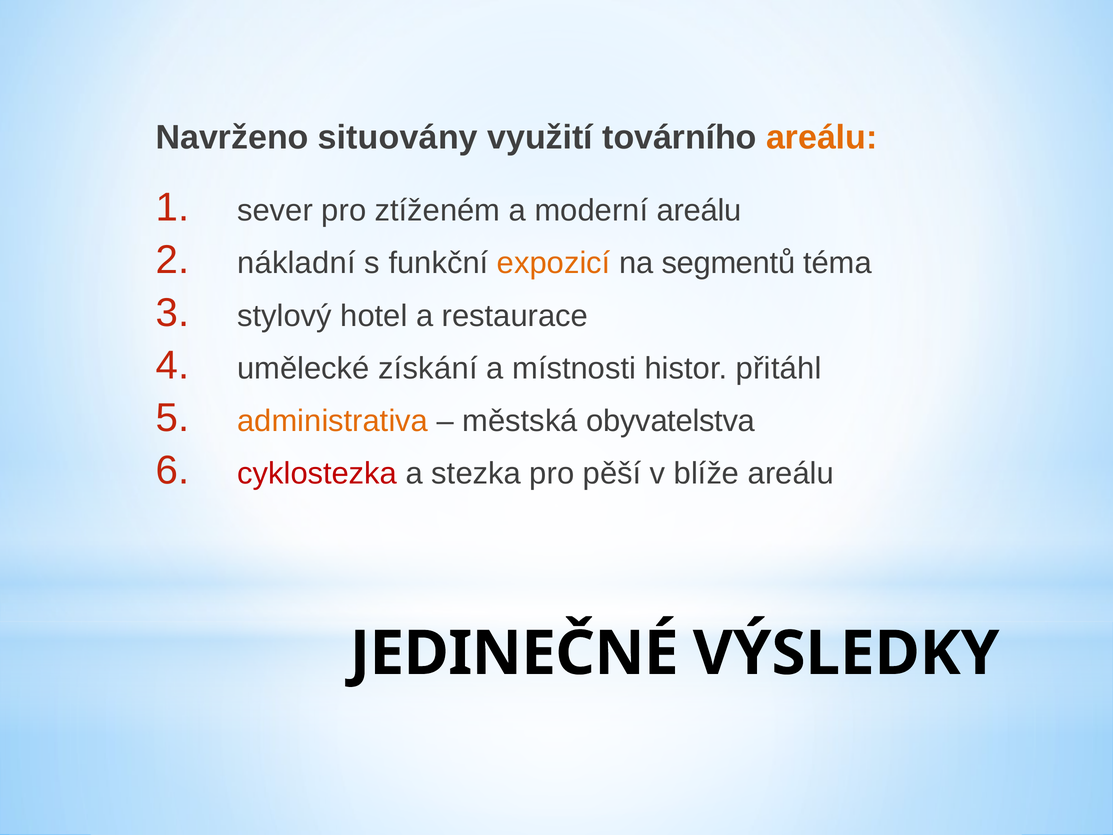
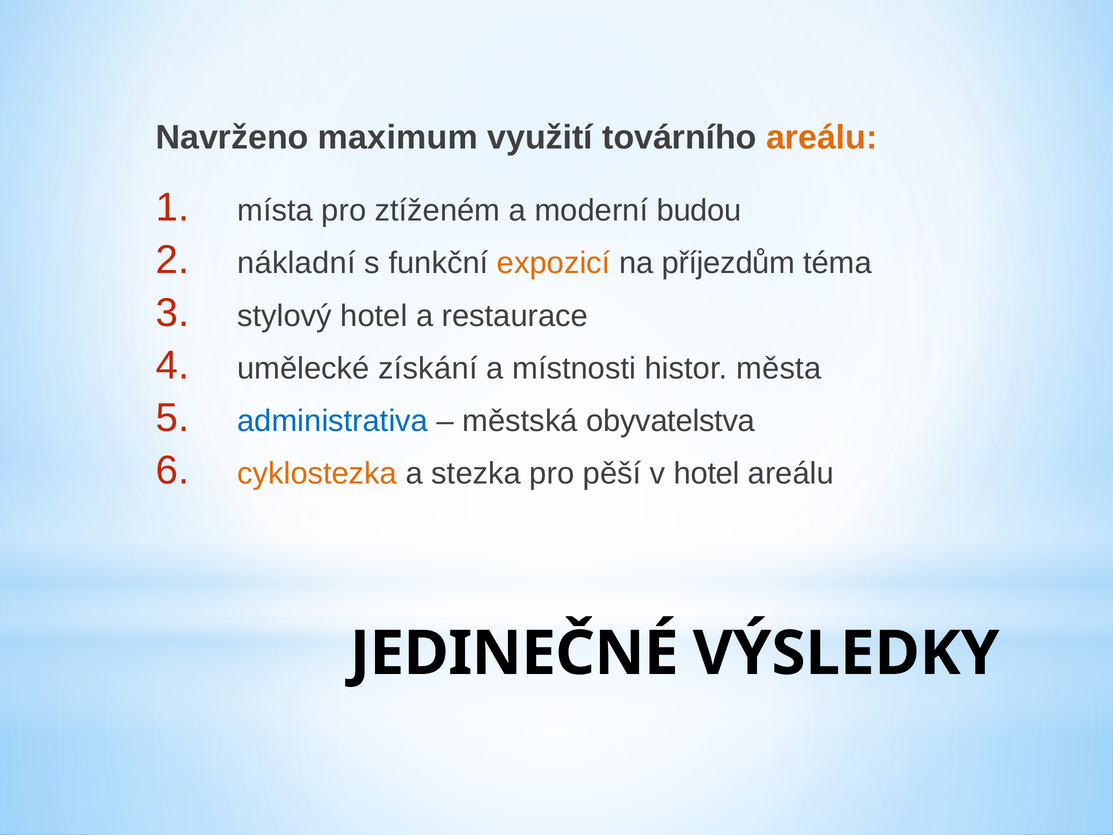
situovány: situovány -> maximum
sever: sever -> místa
moderní areálu: areálu -> budou
segmentů: segmentů -> příjezdům
přitáhl: přitáhl -> města
administrativa colour: orange -> blue
cyklostezka colour: red -> orange
v blíže: blíže -> hotel
